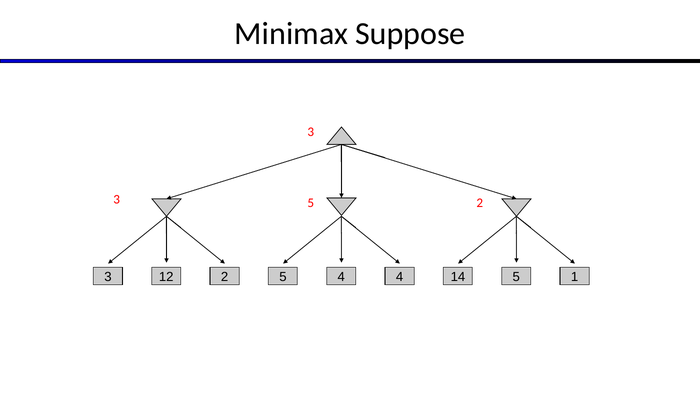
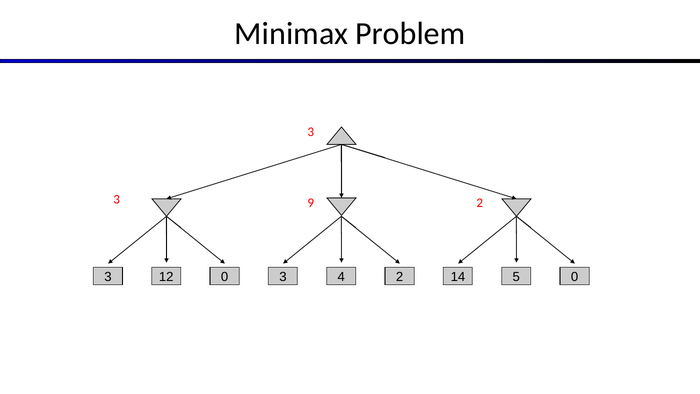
Suppose: Suppose -> Problem
5 at (311, 203): 5 -> 9
12 2: 2 -> 0
5 at (283, 277): 5 -> 3
4 4: 4 -> 2
5 1: 1 -> 0
